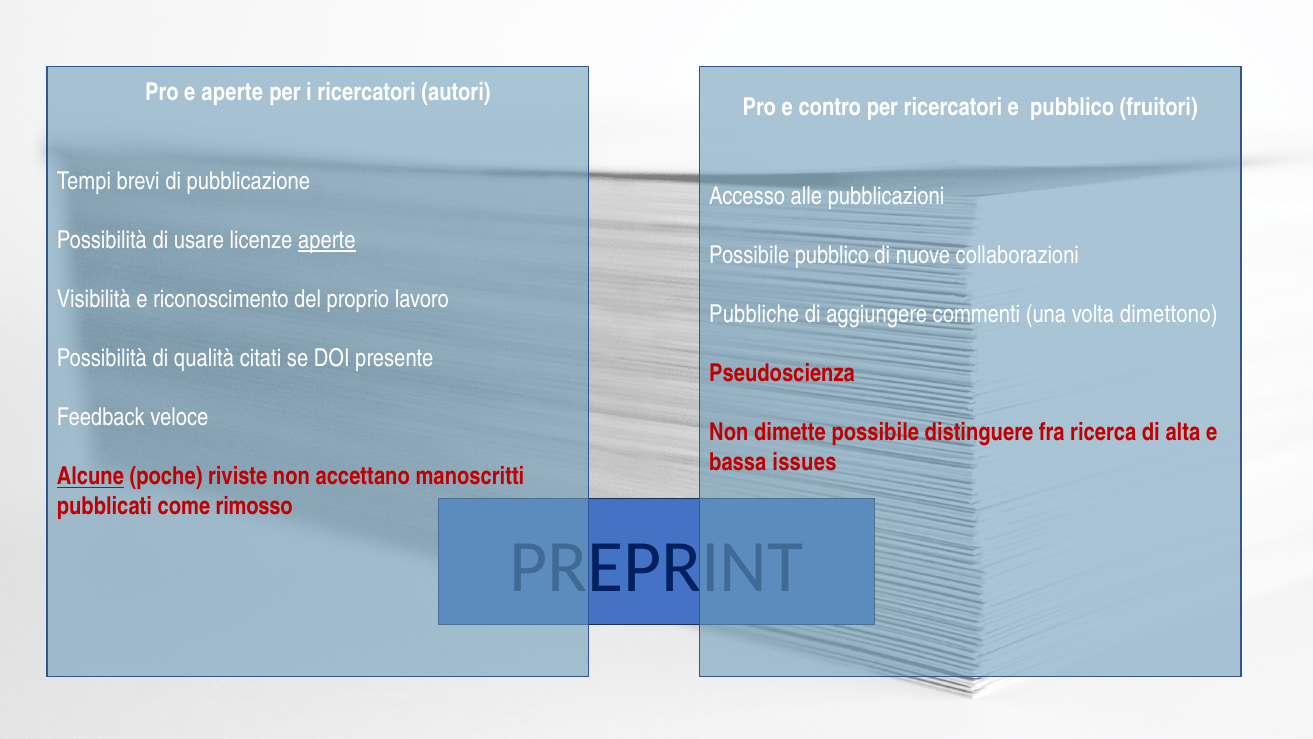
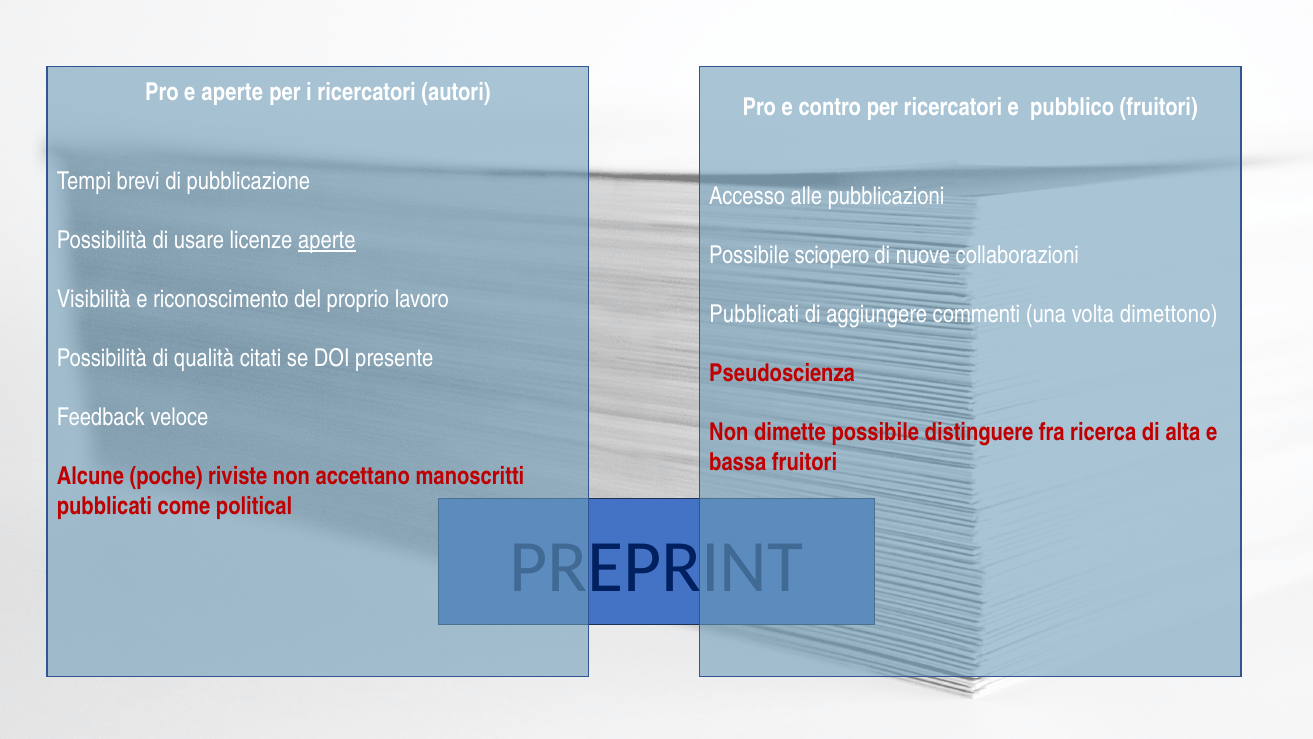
Possibile pubblico: pubblico -> sciopero
Pubbliche at (754, 314): Pubbliche -> Pubblicati
bassa issues: issues -> fruitori
Alcune underline: present -> none
rimosso: rimosso -> political
